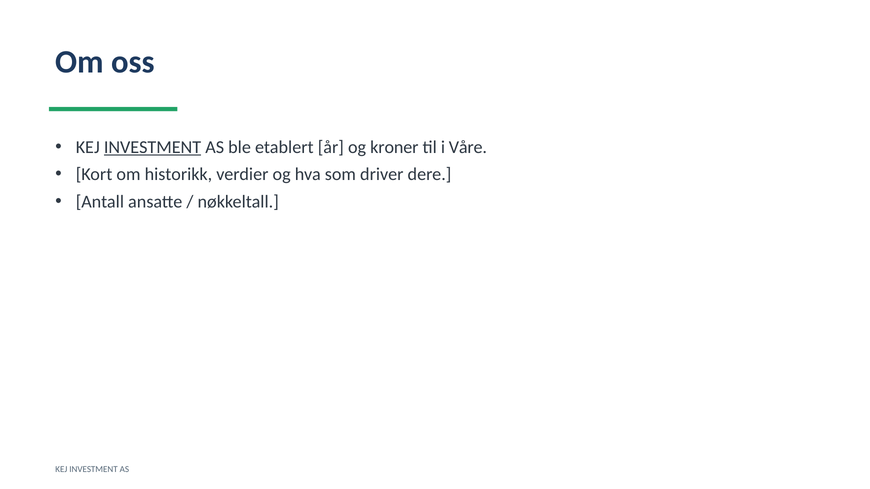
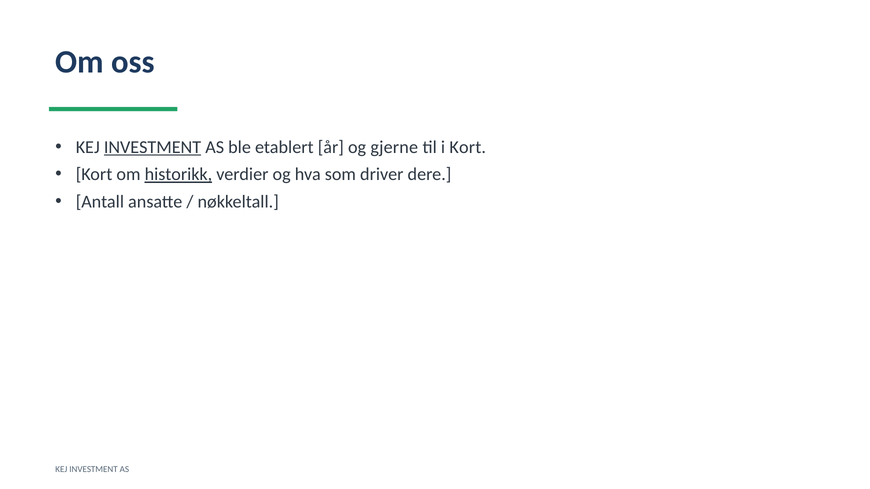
kroner: kroner -> gjerne
i Våre: Våre -> Kort
historikk underline: none -> present
